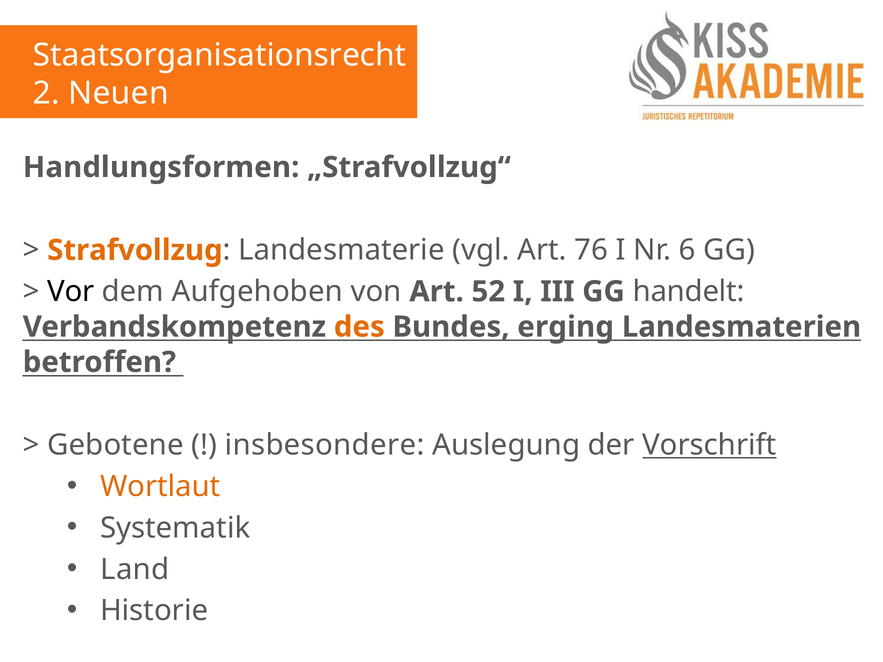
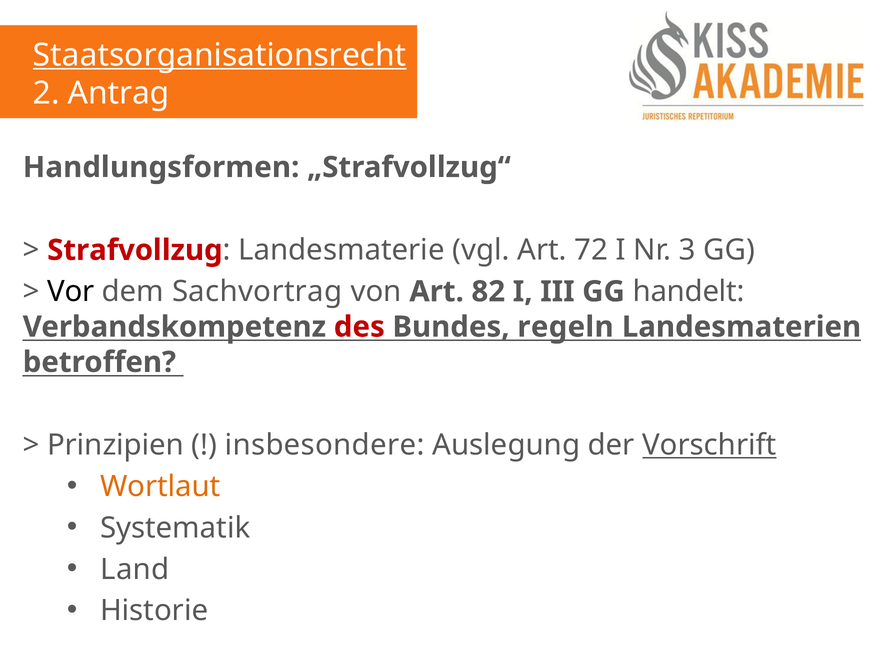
Staatsorganisationsrecht underline: none -> present
Neuen: Neuen -> Antrag
Strafvollzug colour: orange -> red
76: 76 -> 72
6: 6 -> 3
Aufgehoben: Aufgehoben -> Sachvortrag
52: 52 -> 82
des colour: orange -> red
erging: erging -> regeln
Gebotene: Gebotene -> Prinzipien
